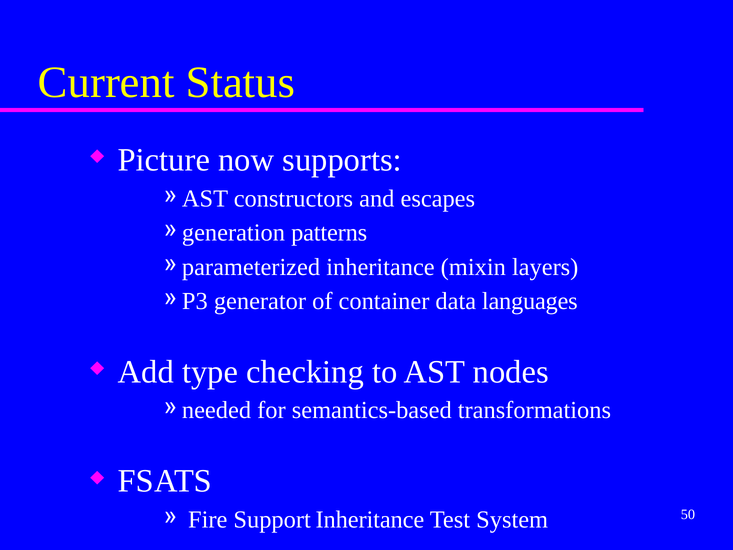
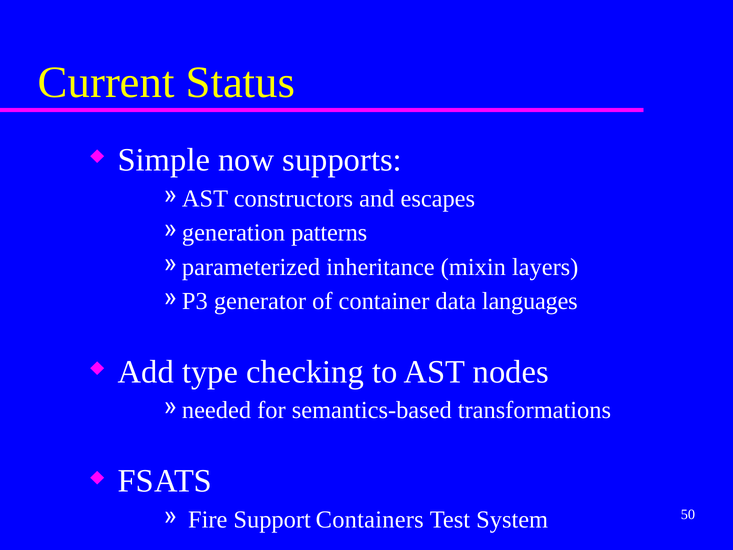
Picture: Picture -> Simple
Support Inheritance: Inheritance -> Containers
